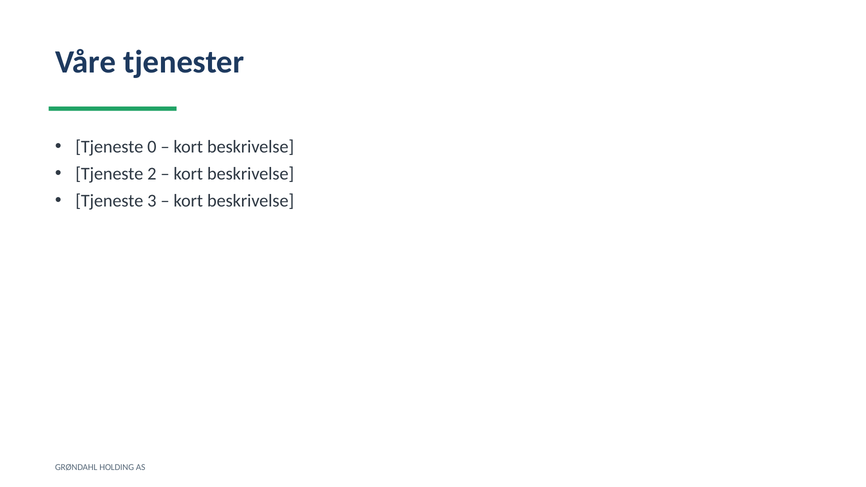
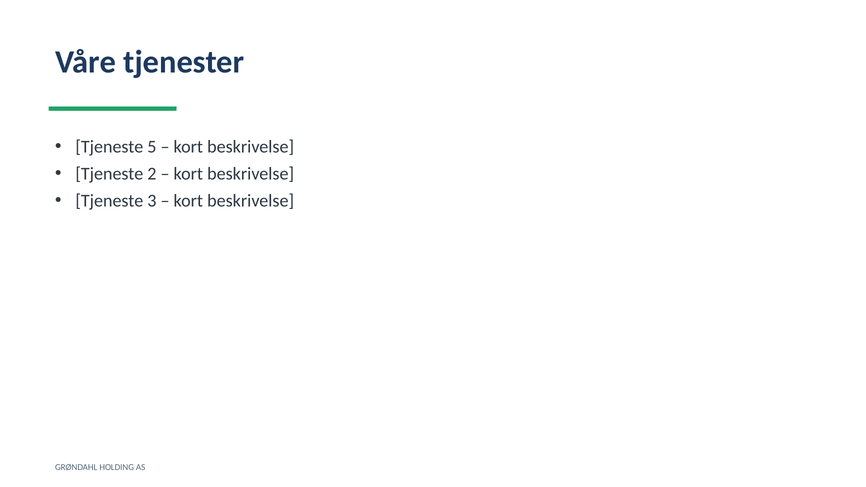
0: 0 -> 5
